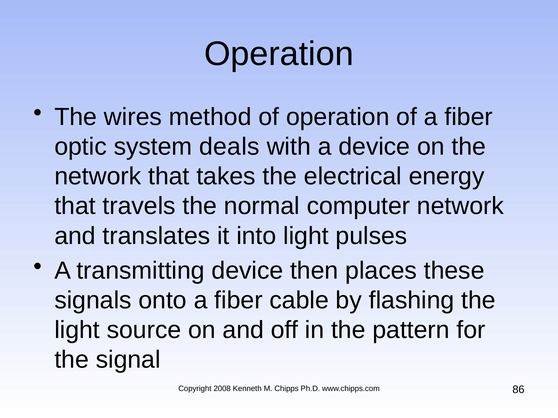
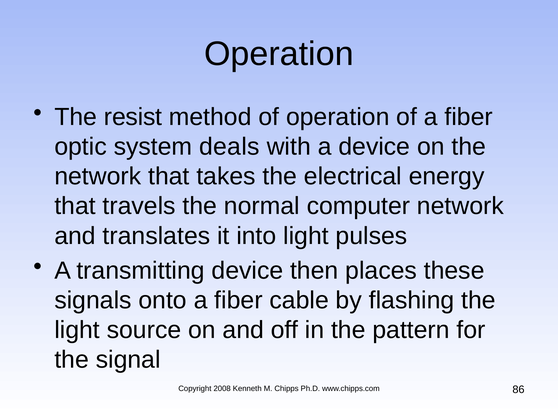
wires: wires -> resist
